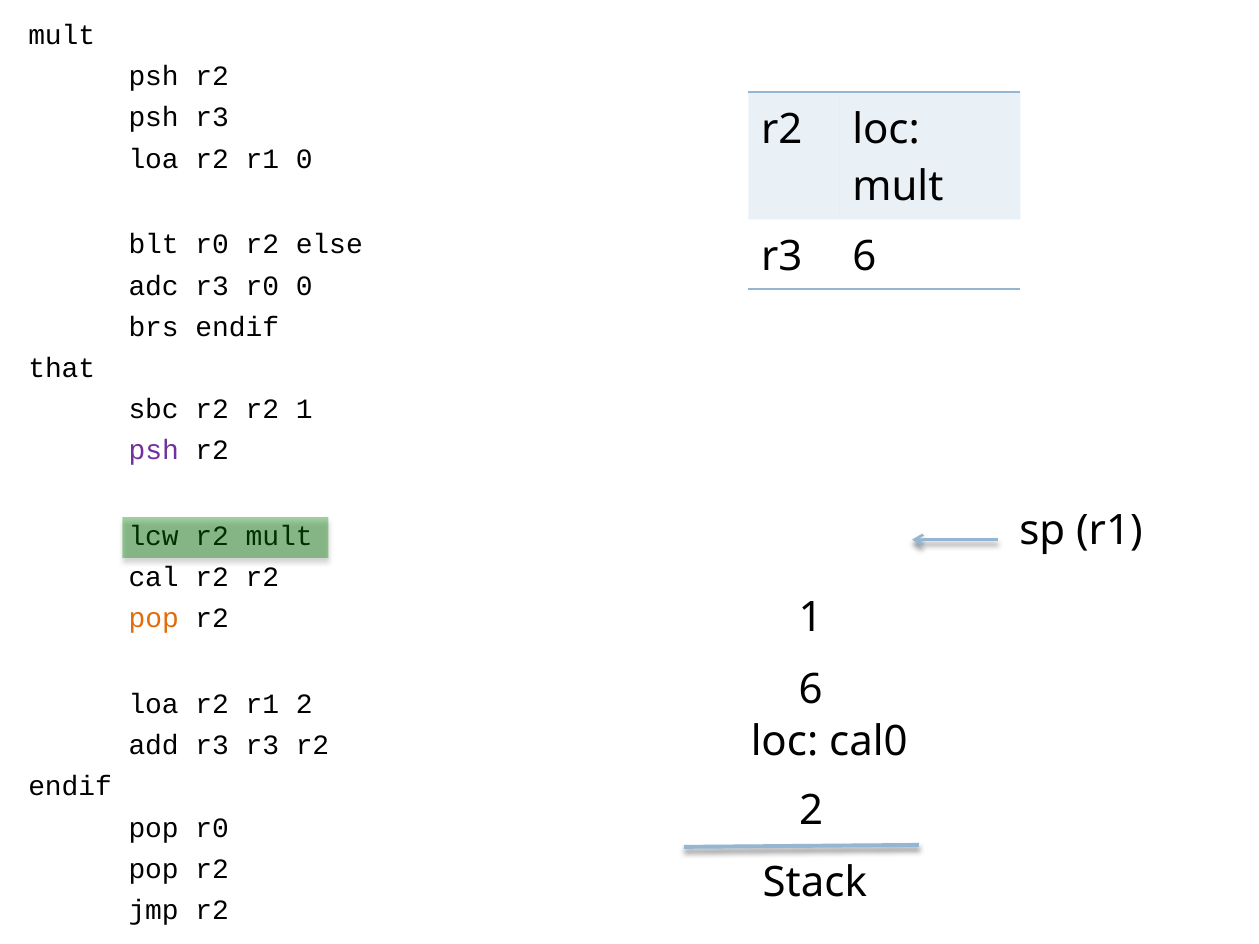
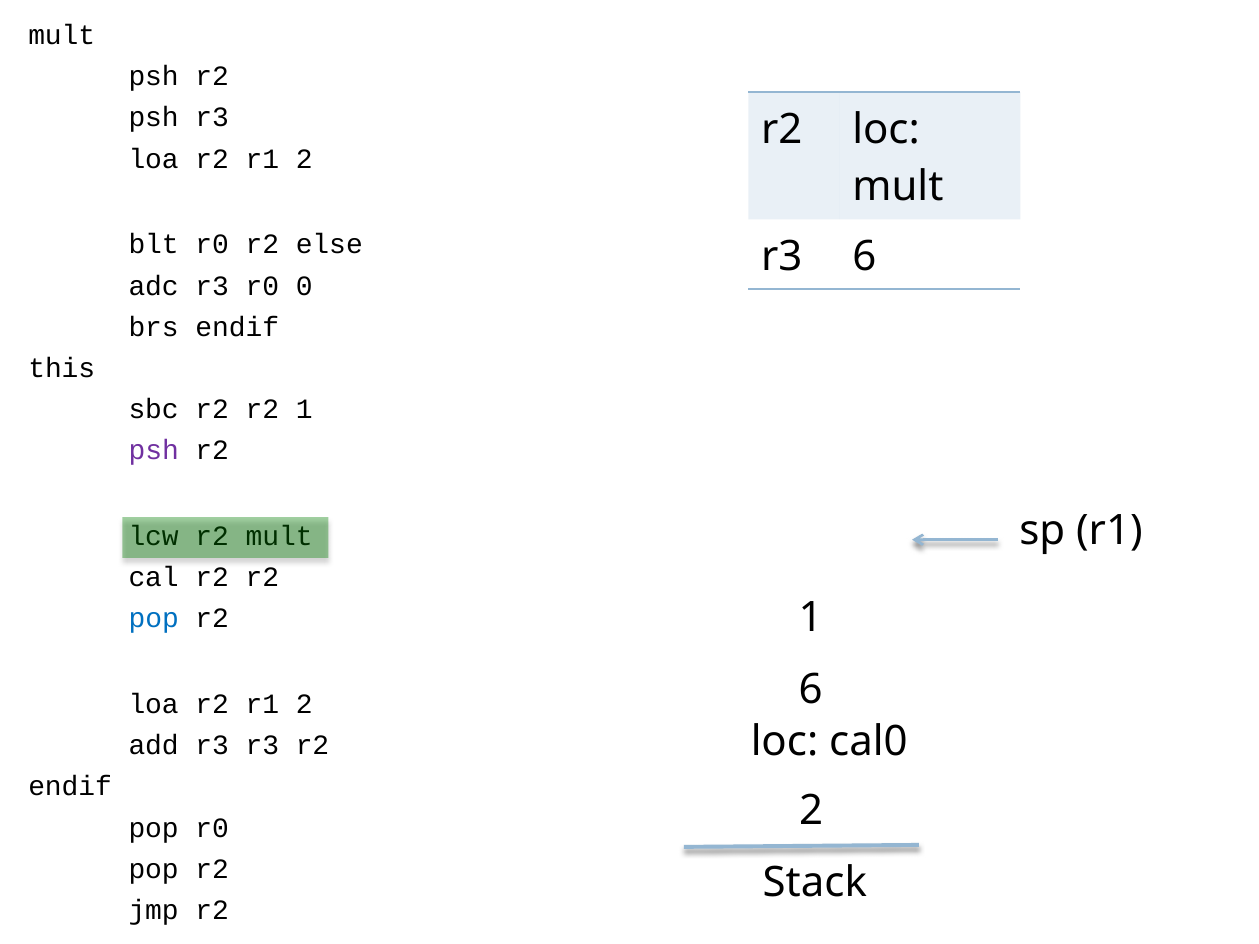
0 at (304, 159): 0 -> 2
that: that -> this
pop at (154, 619) colour: orange -> blue
